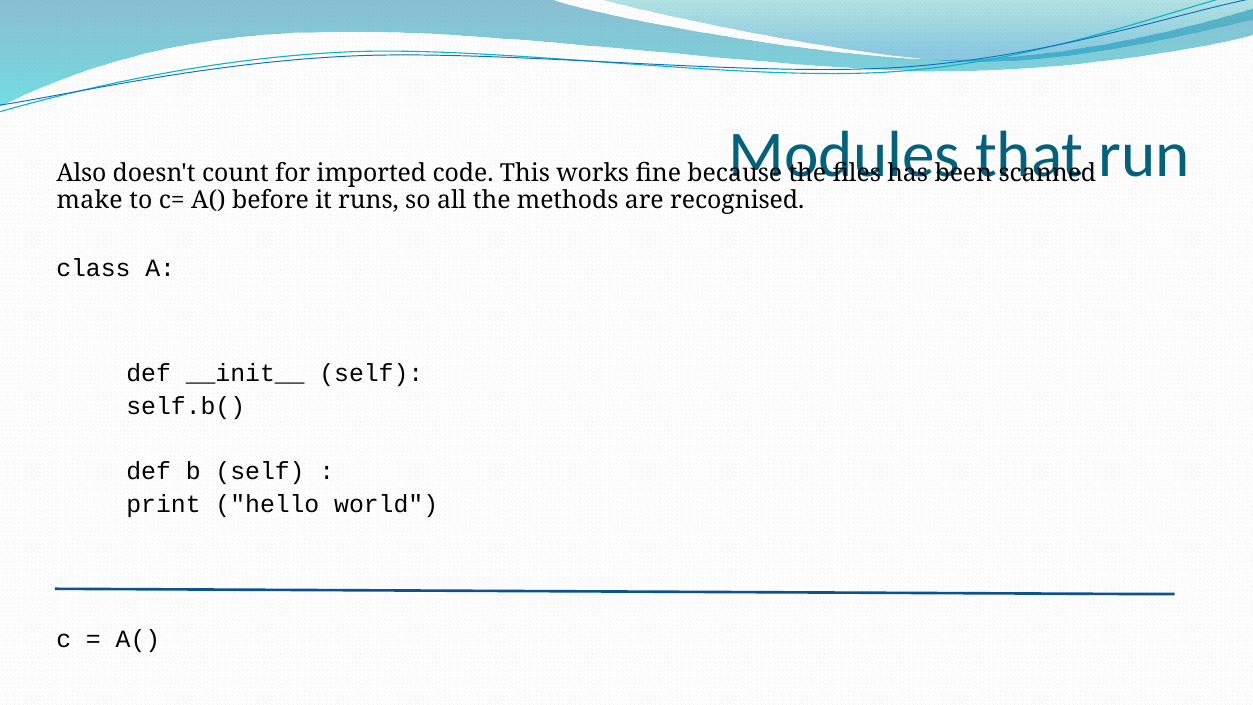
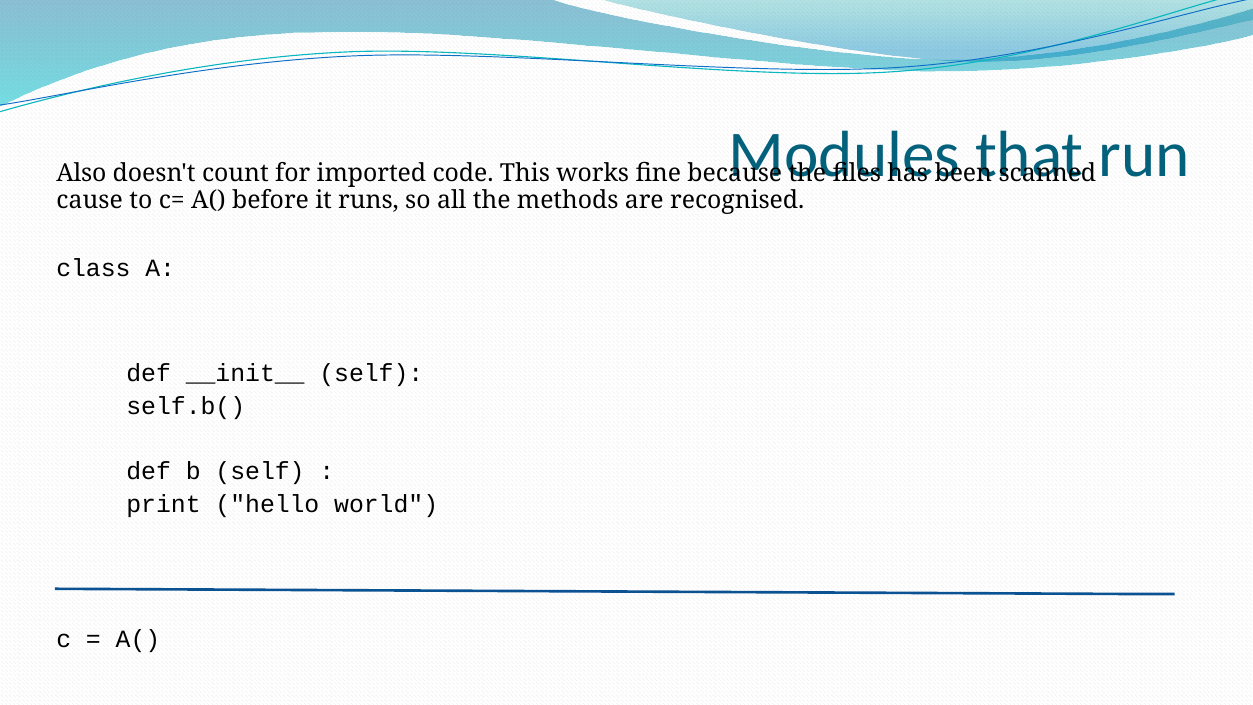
make: make -> cause
